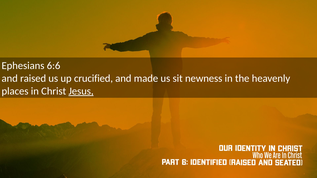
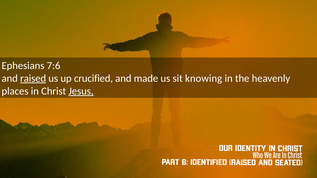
6:6: 6:6 -> 7:6
raised underline: none -> present
newness: newness -> knowing
